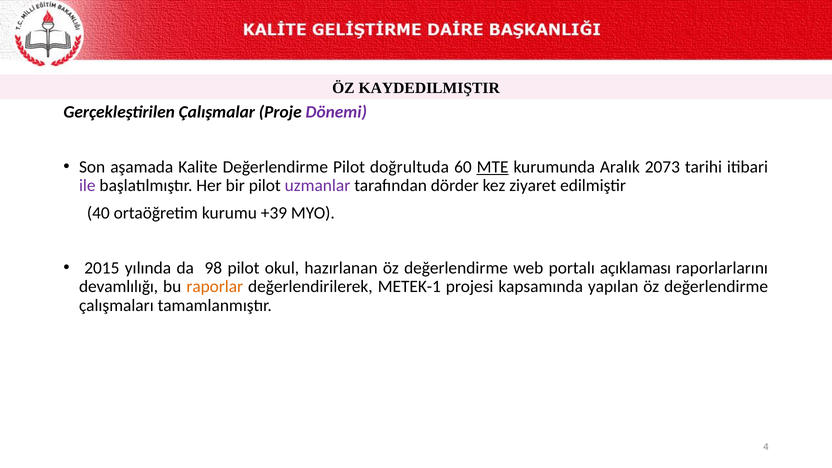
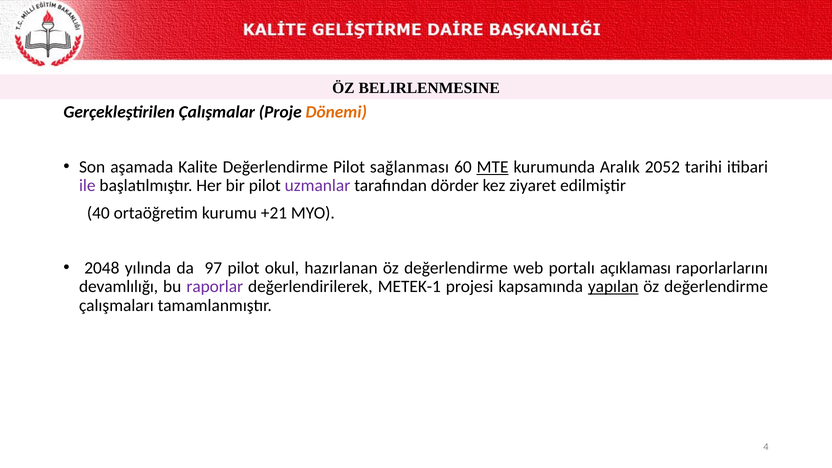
KAYDEDILMIŞTIR: KAYDEDILMIŞTIR -> BELIRLENMESINE
Dönemi colour: purple -> orange
doğrultuda: doğrultuda -> sağlanması
2073: 2073 -> 2052
+39: +39 -> +21
2015: 2015 -> 2048
98: 98 -> 97
raporlar colour: orange -> purple
yapılan underline: none -> present
